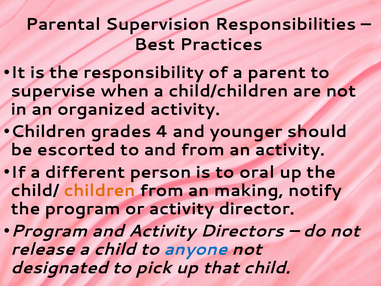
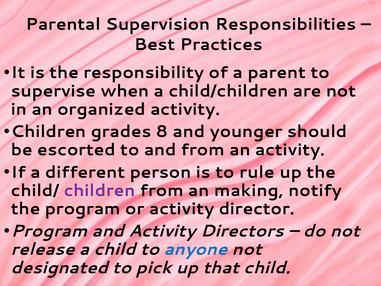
4: 4 -> 8
oral: oral -> rule
children at (100, 190) colour: orange -> purple
